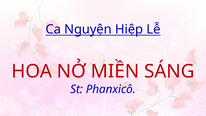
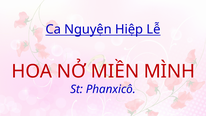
SÁNG: SÁNG -> MÌNH
